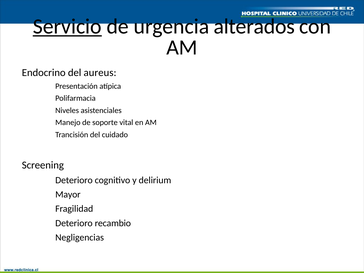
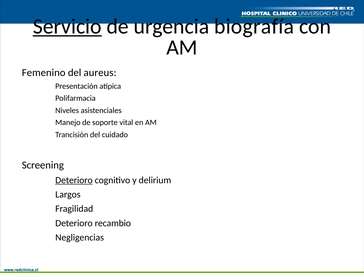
alterados: alterados -> biografía
Endocrino: Endocrino -> Femenino
Deterioro at (74, 180) underline: none -> present
Mayor: Mayor -> Largos
